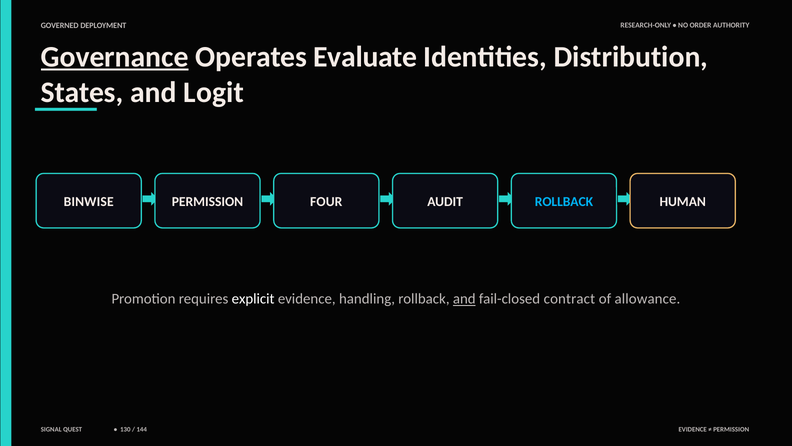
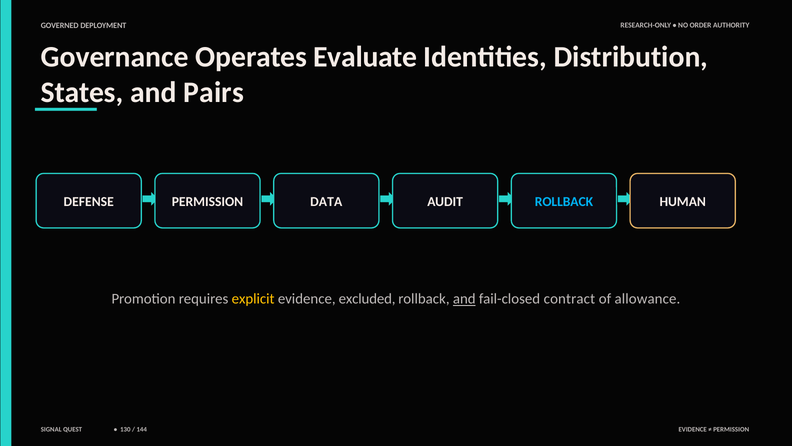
Governance underline: present -> none
Logit: Logit -> Pairs
BINWISE: BINWISE -> DEFENSE
FOUR: FOUR -> DATA
explicit colour: white -> yellow
handling: handling -> excluded
